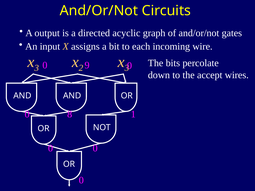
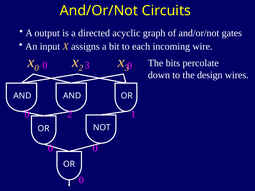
3 at (37, 68): 3 -> 0
0 9: 9 -> 3
accept: accept -> design
0 8: 8 -> 2
